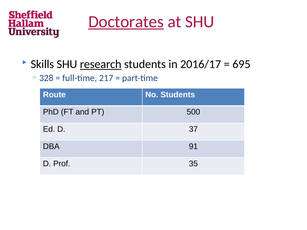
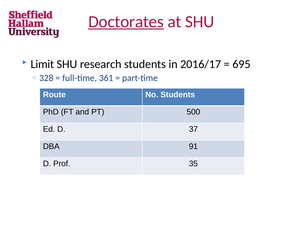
Skills: Skills -> Limit
research underline: present -> none
217: 217 -> 361
